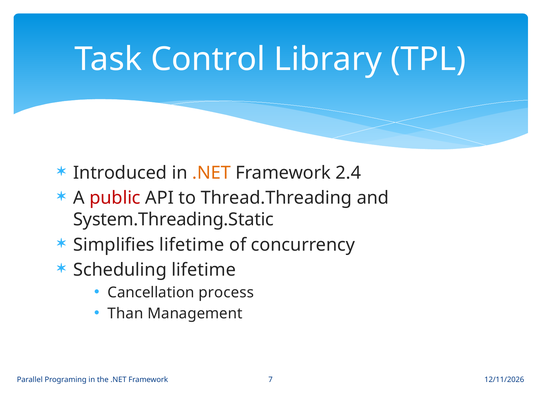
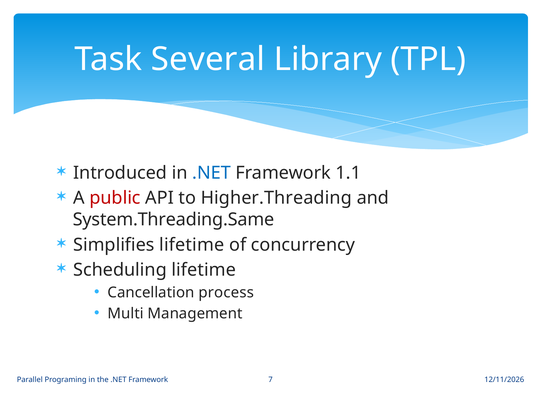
Control: Control -> Several
.NET at (212, 173) colour: orange -> blue
2.4: 2.4 -> 1.1
Thread.Threading: Thread.Threading -> Higher.Threading
System.Threading.Static: System.Threading.Static -> System.Threading.Same
Than: Than -> Multi
